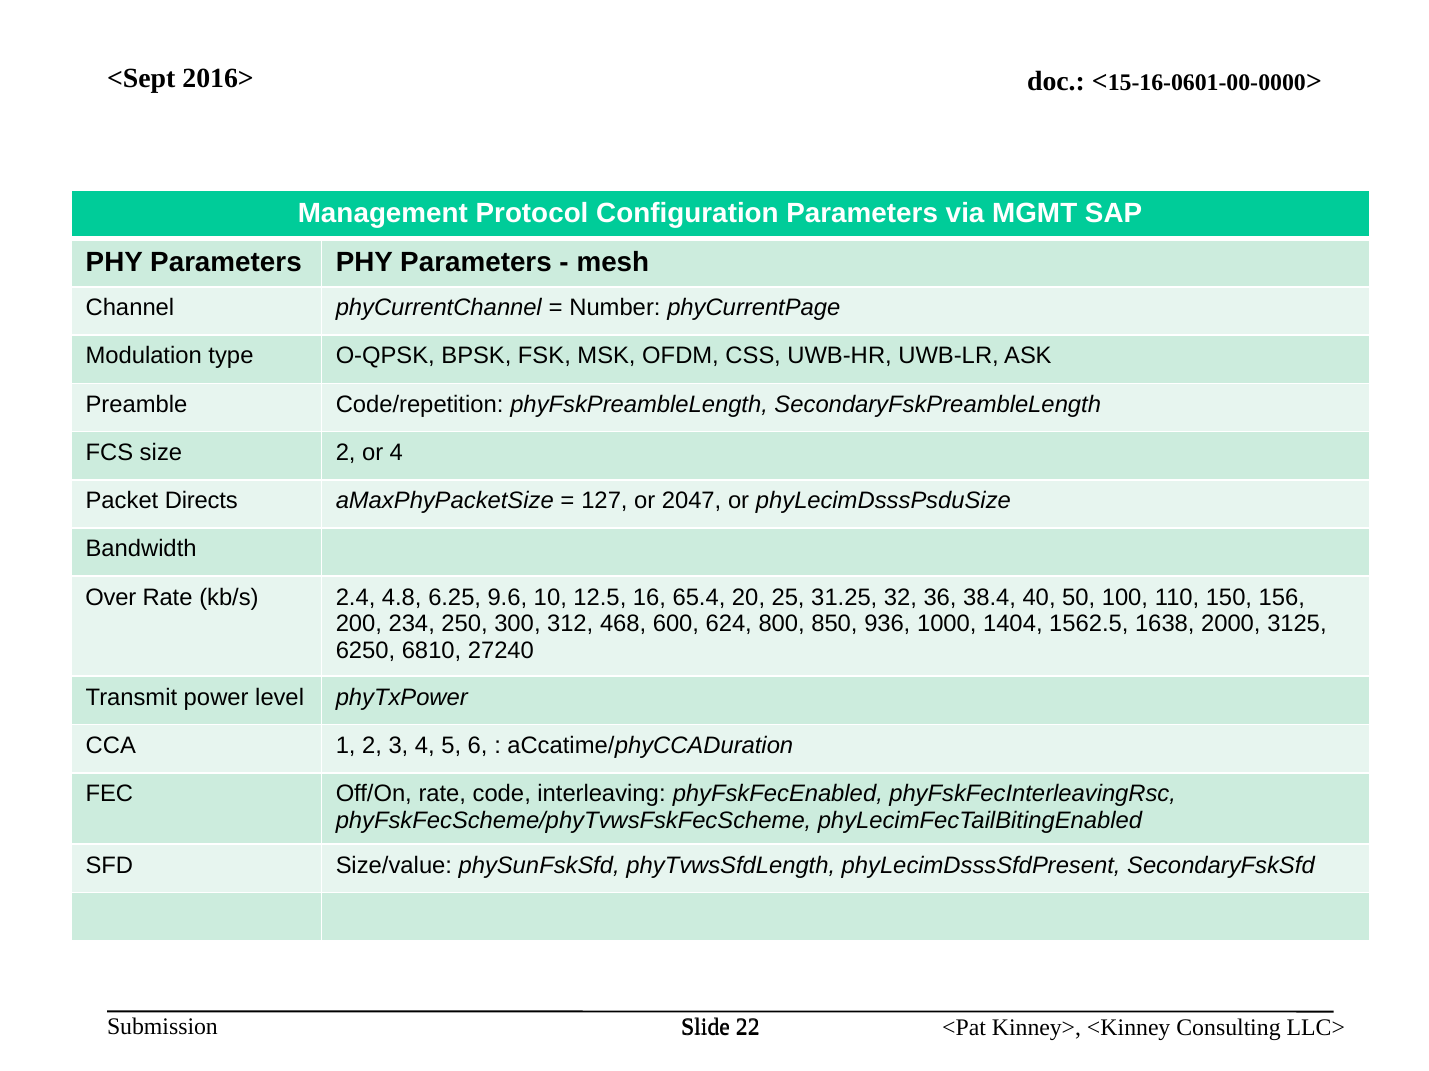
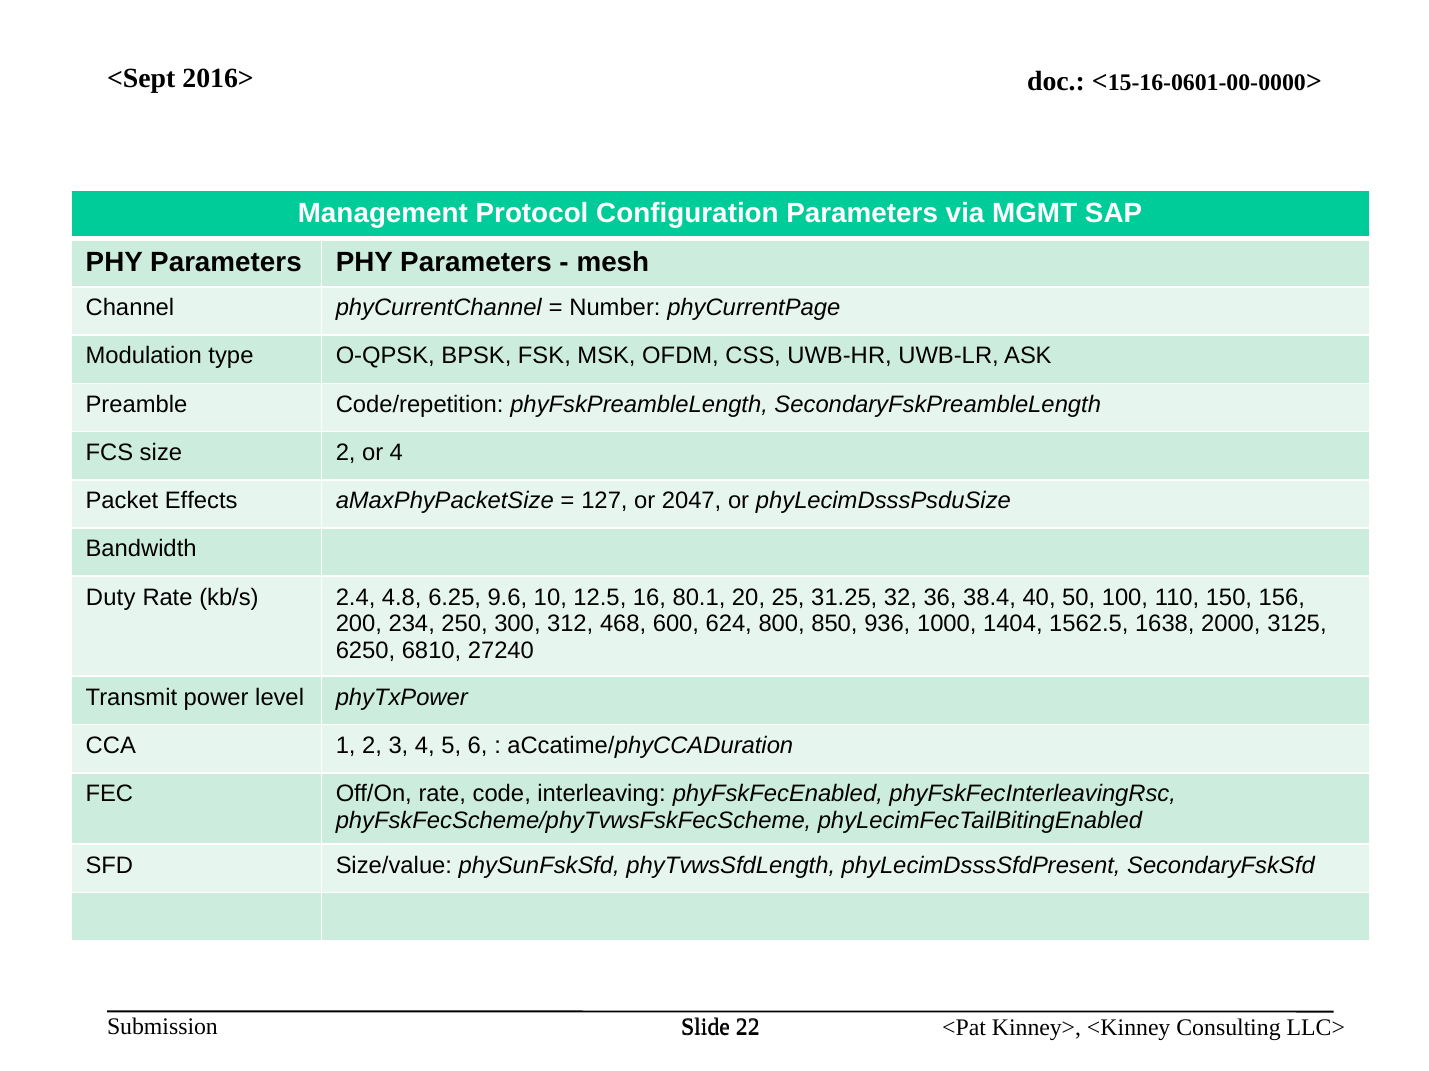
Directs: Directs -> Effects
Over: Over -> Duty
65.4: 65.4 -> 80.1
